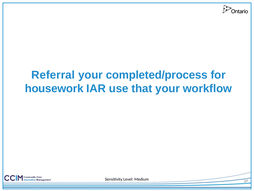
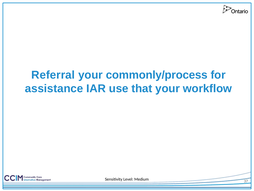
completed/process: completed/process -> commonly/process
housework: housework -> assistance
